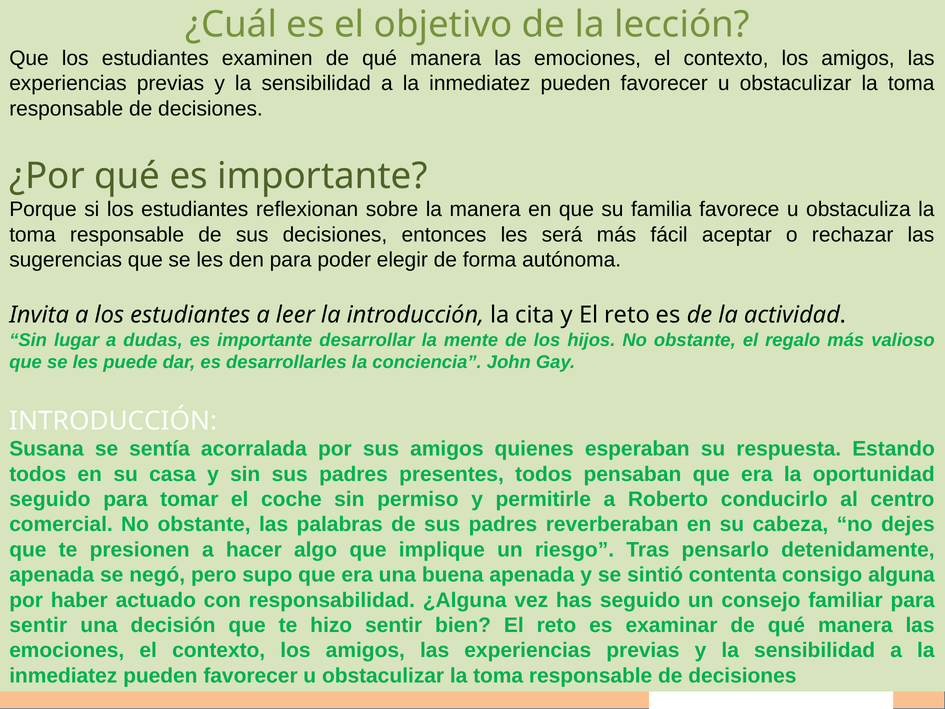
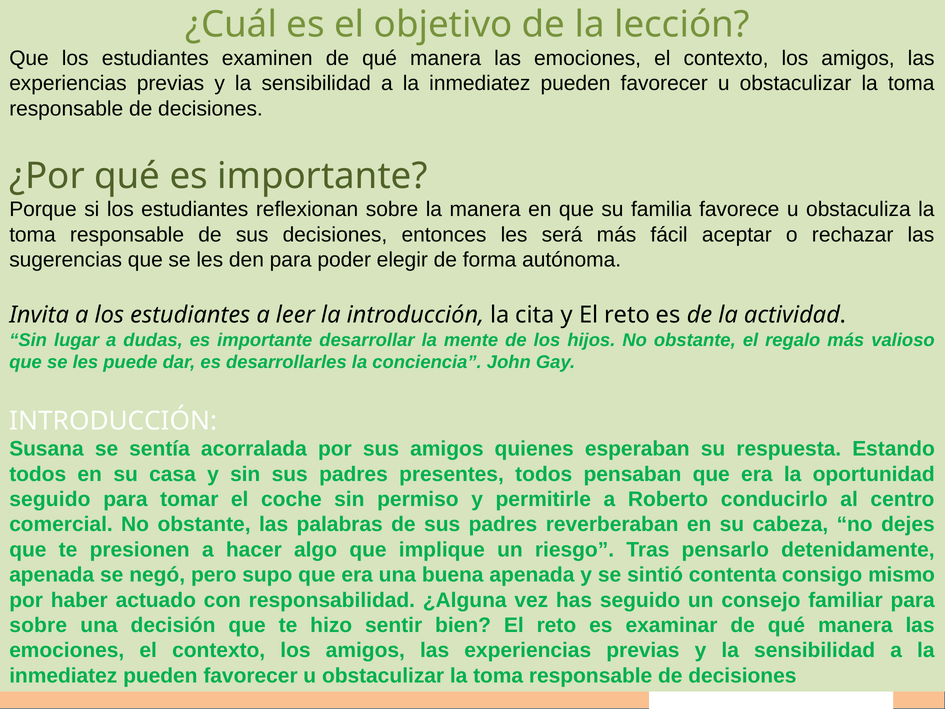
alguna: alguna -> mismo
sentir at (38, 625): sentir -> sobre
